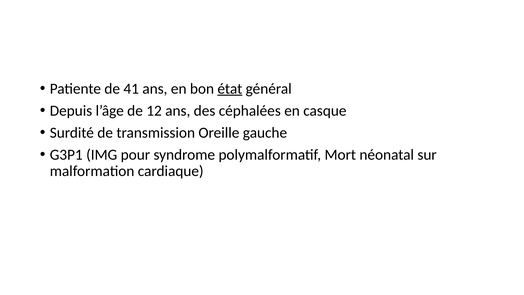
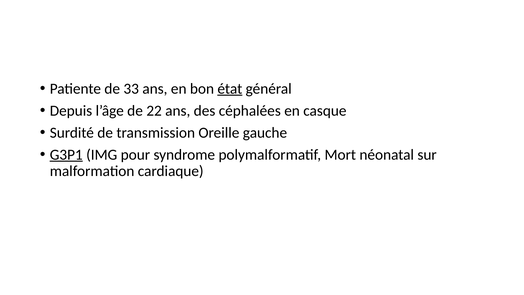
41: 41 -> 33
12: 12 -> 22
G3P1 underline: none -> present
